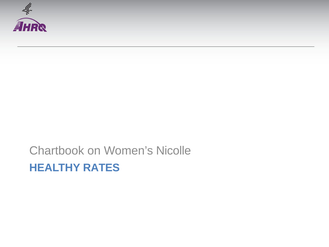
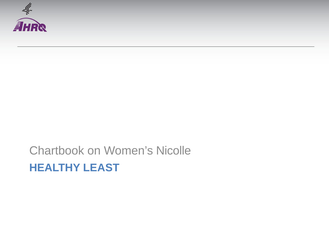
RATES: RATES -> LEAST
